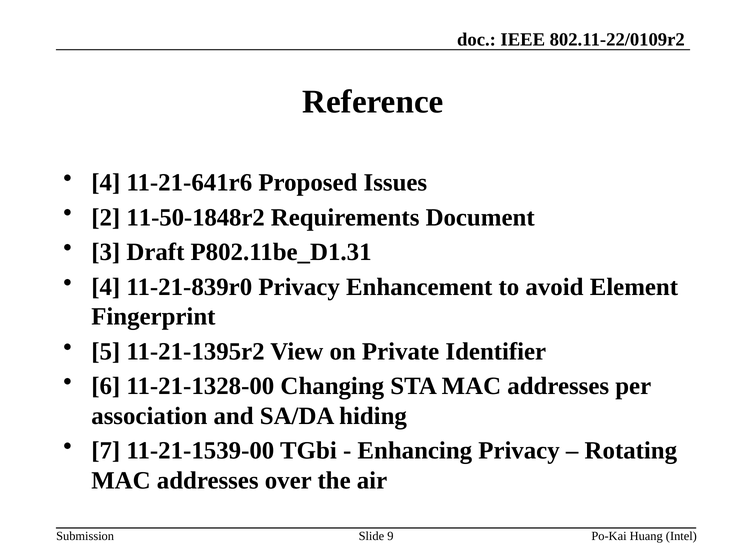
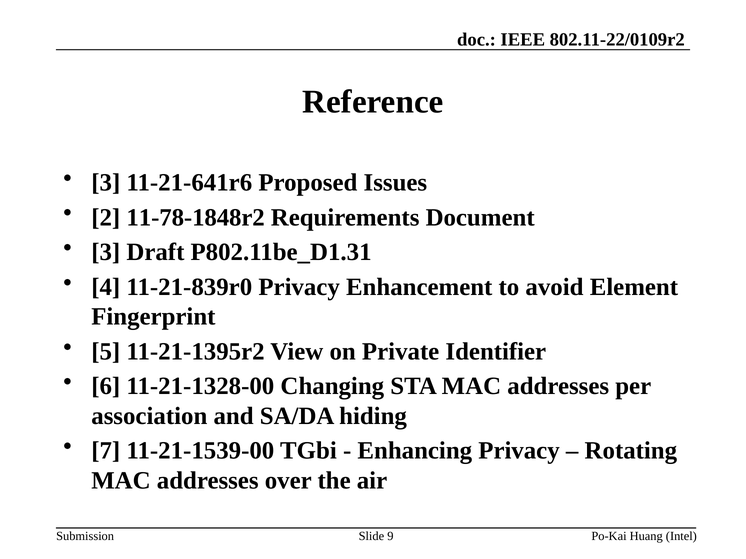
4 at (106, 183): 4 -> 3
11-50-1848r2: 11-50-1848r2 -> 11-78-1848r2
